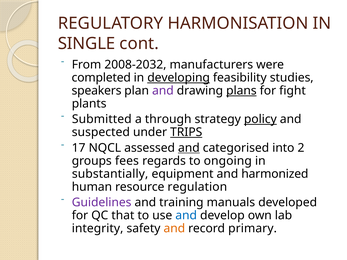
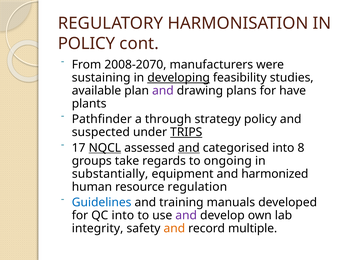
SINGLE at (87, 44): SINGLE -> POLICY
2008-2032: 2008-2032 -> 2008-2070
completed: completed -> sustaining
speakers: speakers -> available
plans underline: present -> none
fight: fight -> have
Submitted: Submitted -> Pathfinder
policy at (260, 119) underline: present -> none
NQCL underline: none -> present
2: 2 -> 8
fees: fees -> take
Guidelines colour: purple -> blue
QC that: that -> into
and at (186, 216) colour: blue -> purple
primary: primary -> multiple
